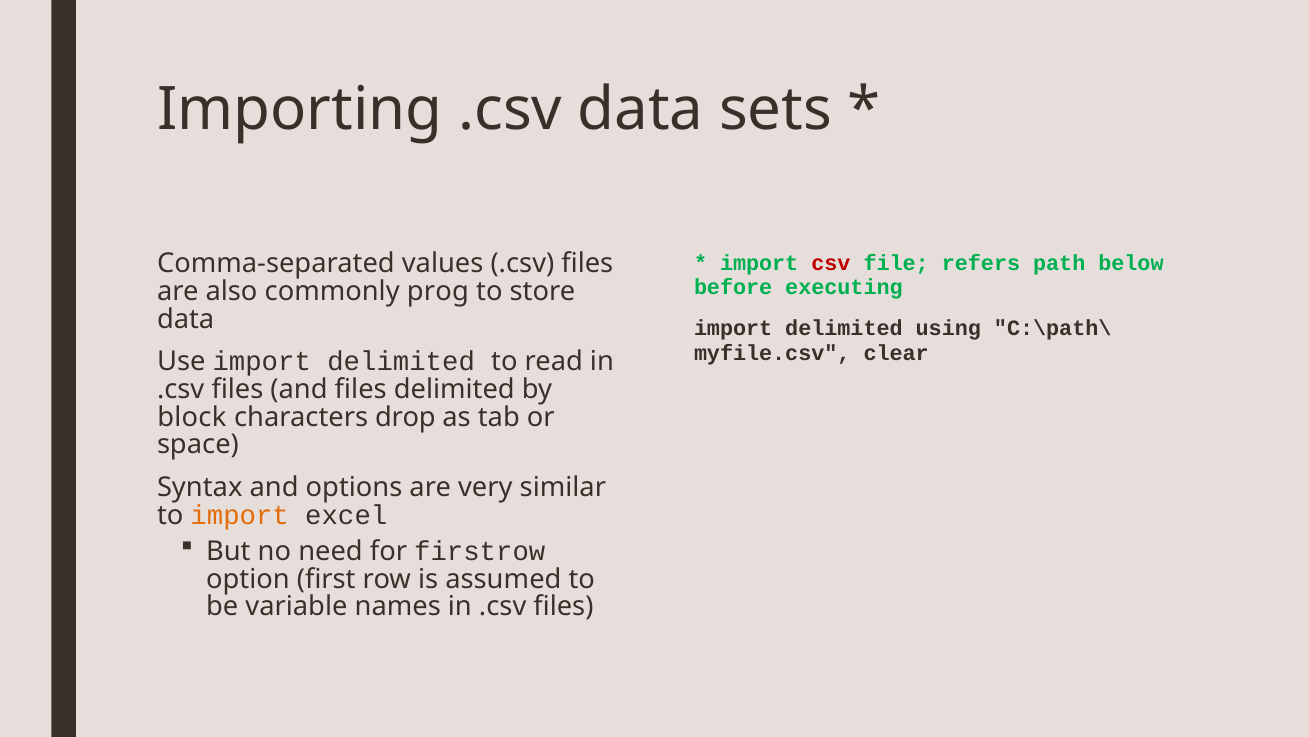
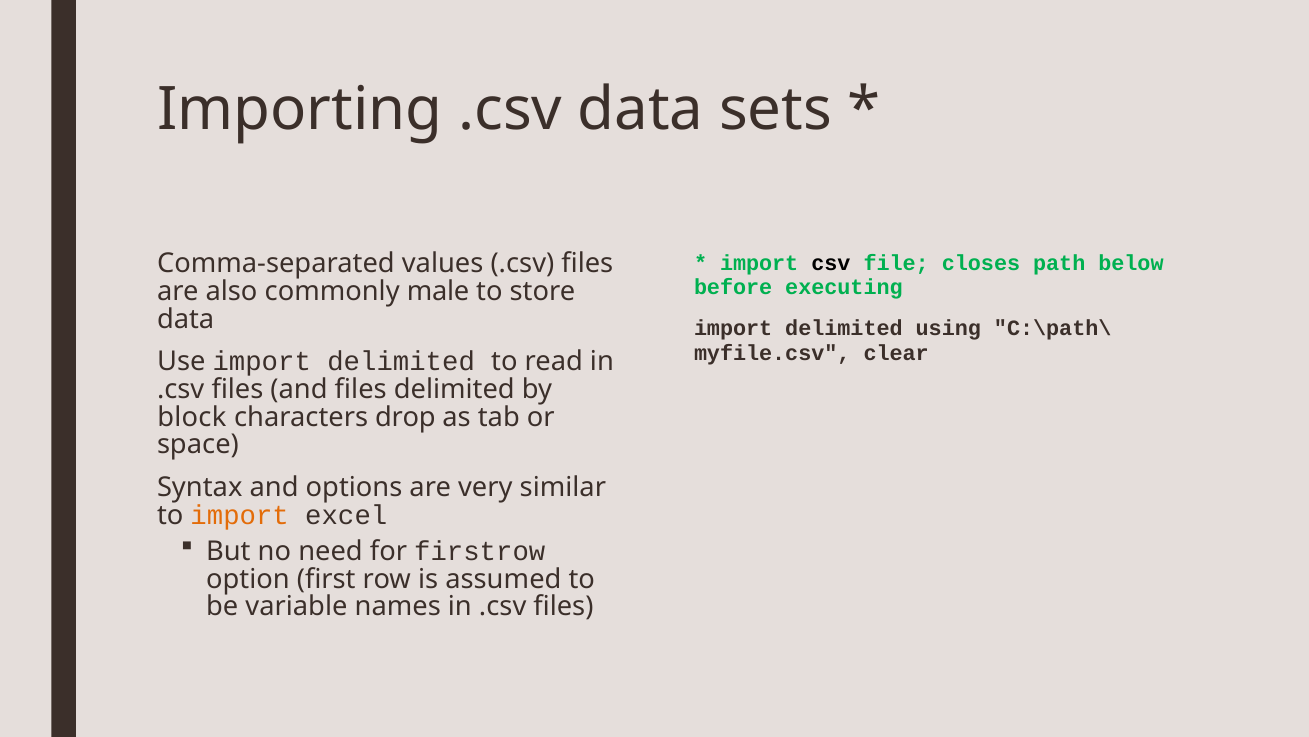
csv colour: red -> black
refers: refers -> closes
prog: prog -> male
